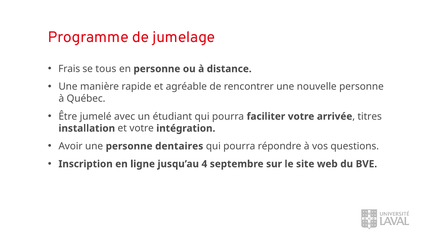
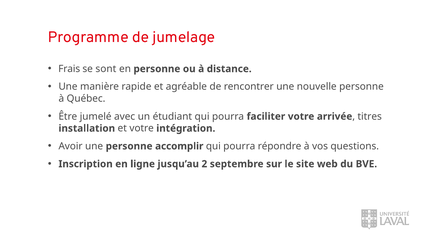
tous: tous -> sont
dentaires: dentaires -> accomplir
4: 4 -> 2
